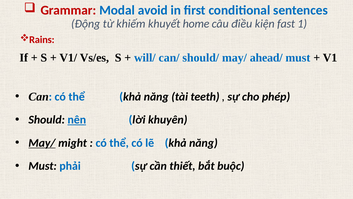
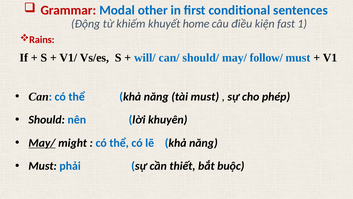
avoid: avoid -> other
ahead/: ahead/ -> follow/
tài teeth: teeth -> must
nên underline: present -> none
